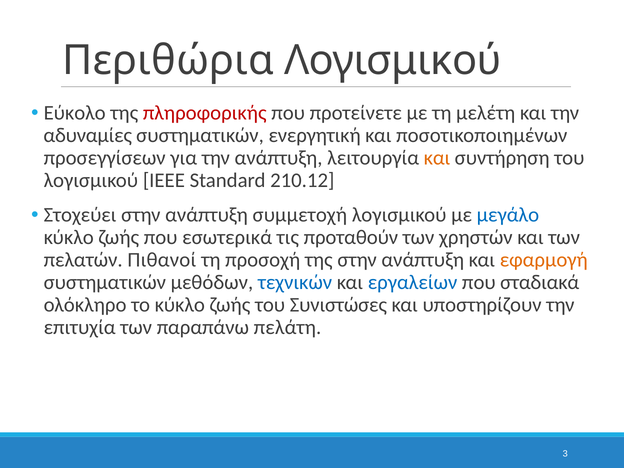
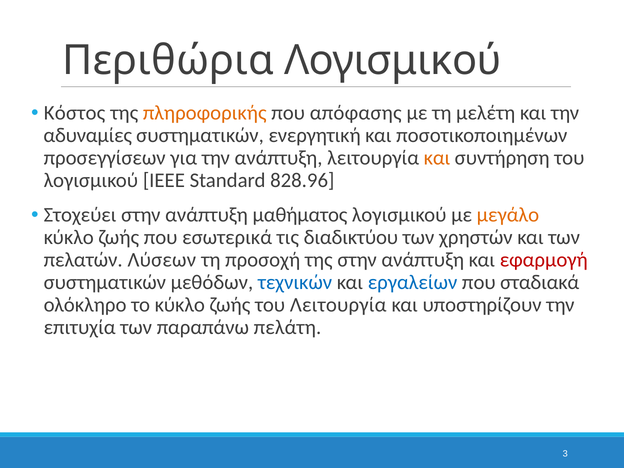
Εύκολο: Εύκολο -> Κόστος
πληροφορικής colour: red -> orange
προτείνετε: προτείνετε -> απόφασης
210.12: 210.12 -> 828.96
συμμετοχή: συμμετοχή -> μαθήματος
μεγάλο colour: blue -> orange
προταθούν: προταθούν -> διαδικτύου
Πιθανοί: Πιθανοί -> Λύσεων
εφαρμογή colour: orange -> red
του Συνιστώσες: Συνιστώσες -> Λειτουργία
